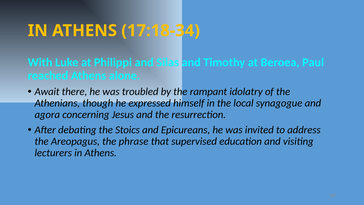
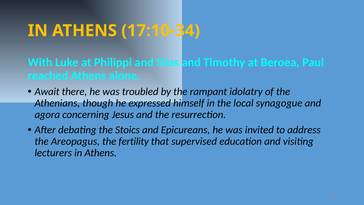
17:18-34: 17:18-34 -> 17:10-34
phrase: phrase -> fertility
